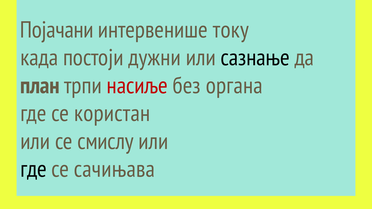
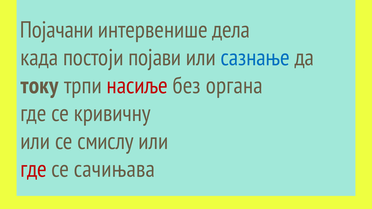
току: току -> дела
дужни: дужни -> појави
сазнање colour: black -> blue
план: план -> току
користан: користан -> кривичну
где at (33, 169) colour: black -> red
